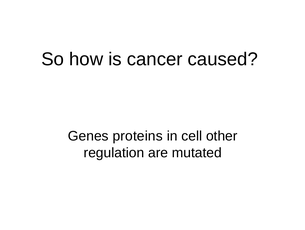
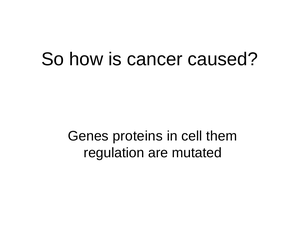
other: other -> them
